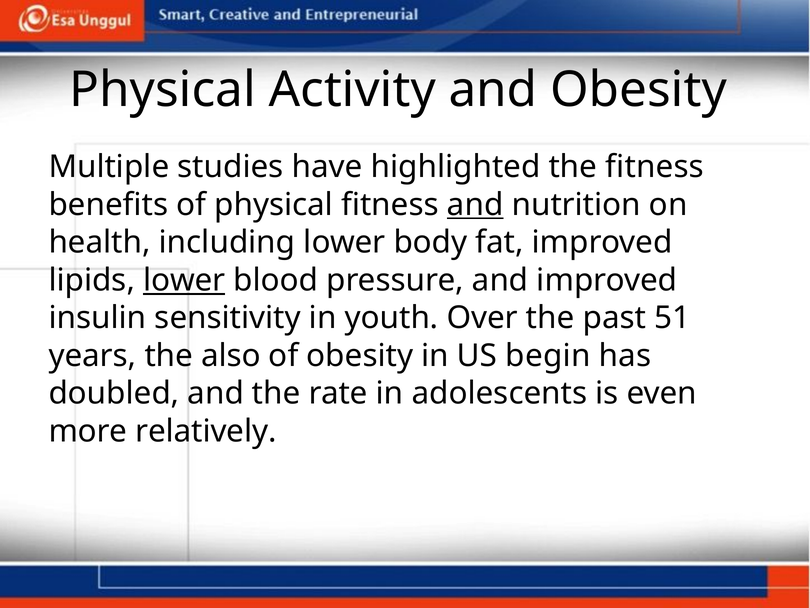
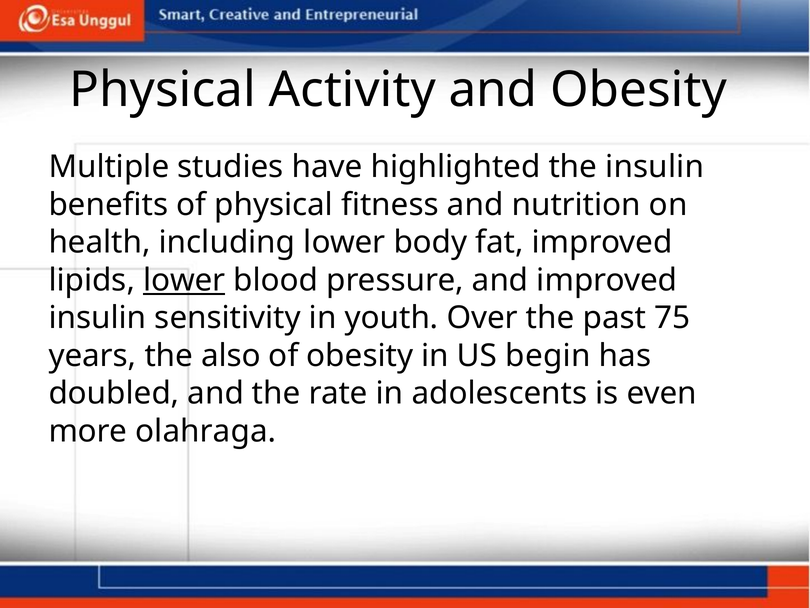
the fitness: fitness -> insulin
and at (475, 205) underline: present -> none
51: 51 -> 75
relatively: relatively -> olahraga
